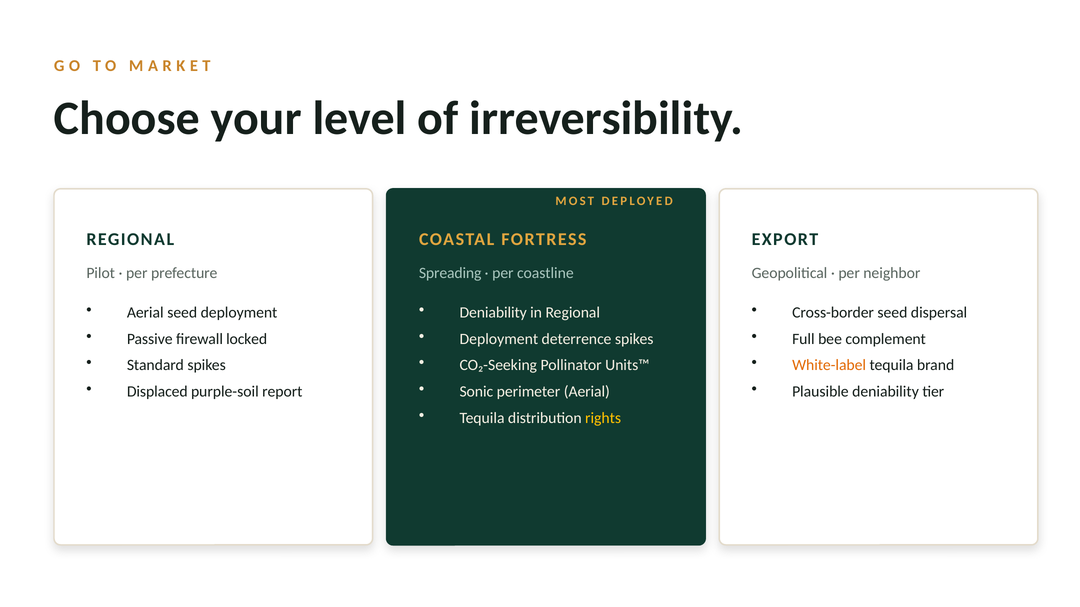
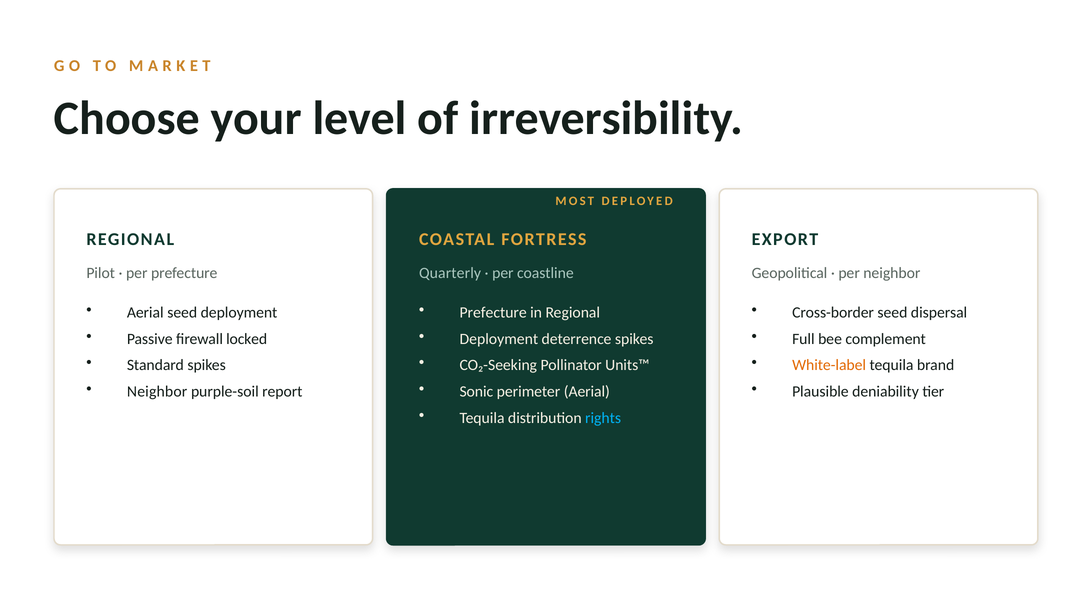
Spreading: Spreading -> Quarterly
Deniability at (493, 313): Deniability -> Prefecture
Displaced at (157, 392): Displaced -> Neighbor
rights colour: yellow -> light blue
